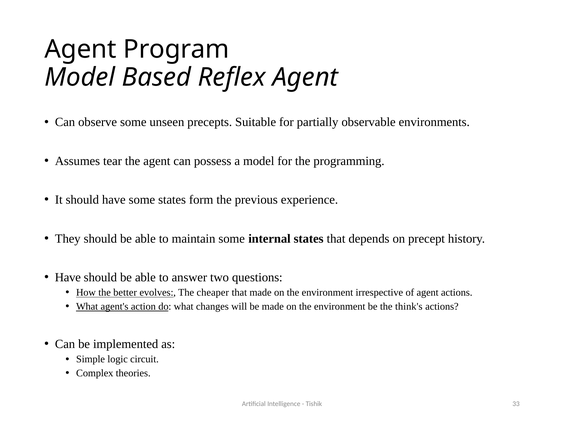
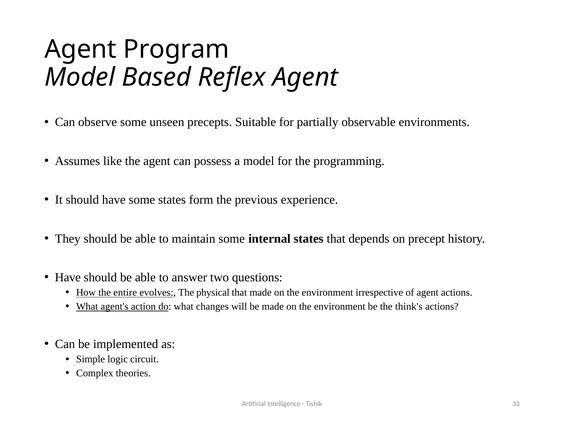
tear: tear -> like
better: better -> entire
cheaper: cheaper -> physical
